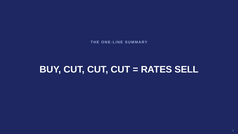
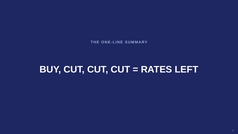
SELL: SELL -> LEFT
